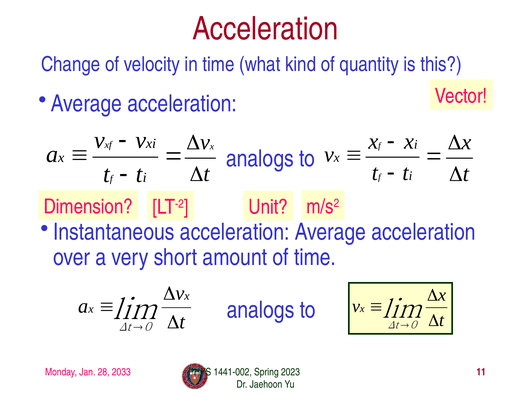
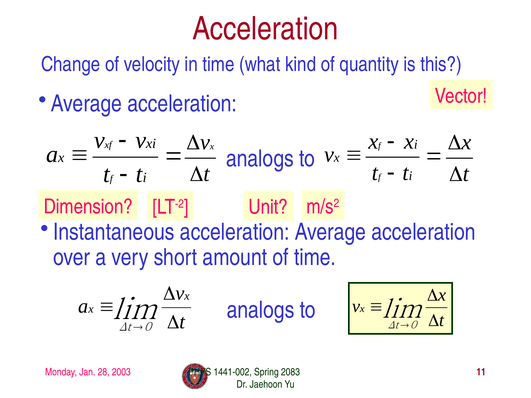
2033: 2033 -> 2003
2023: 2023 -> 2083
